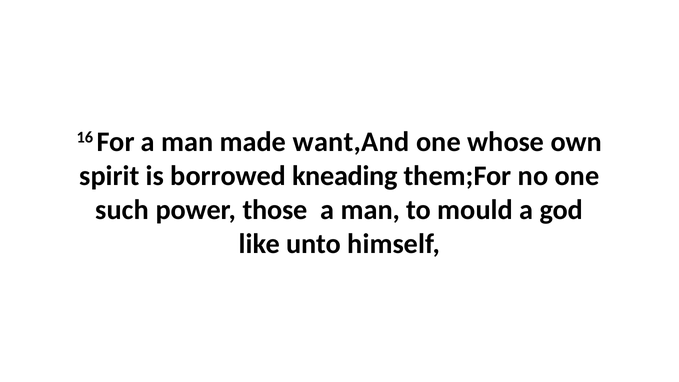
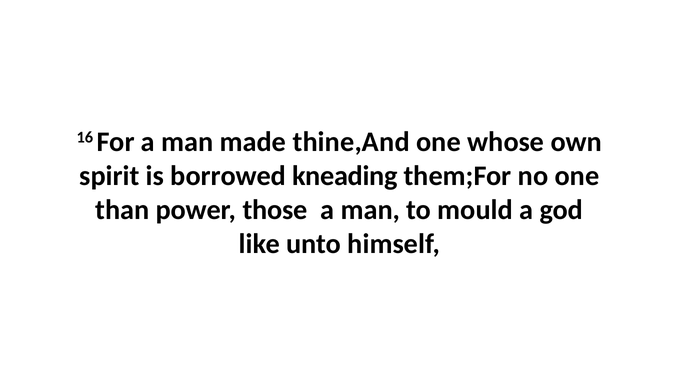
want,And: want,And -> thine,And
such: such -> than
